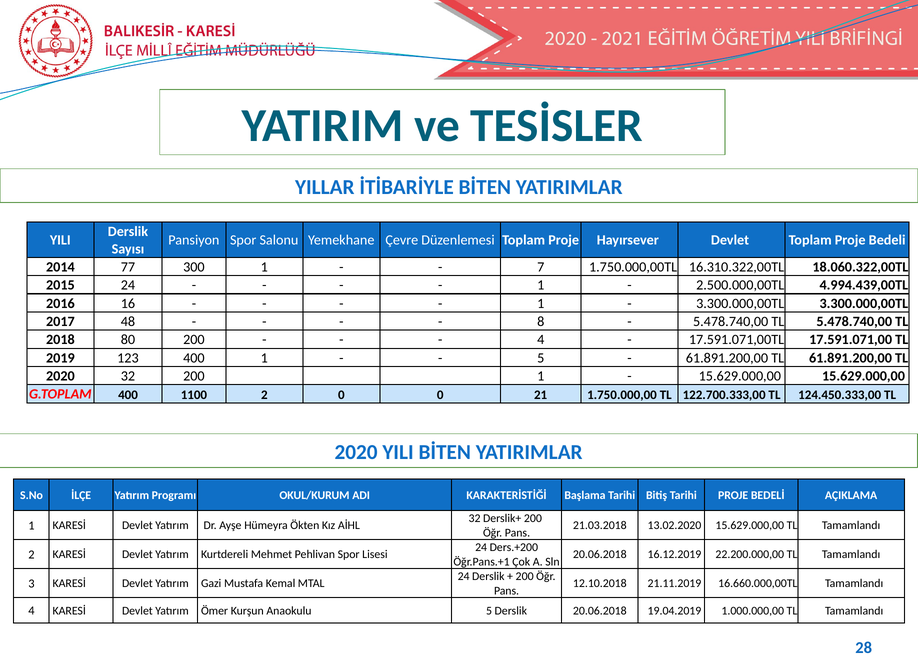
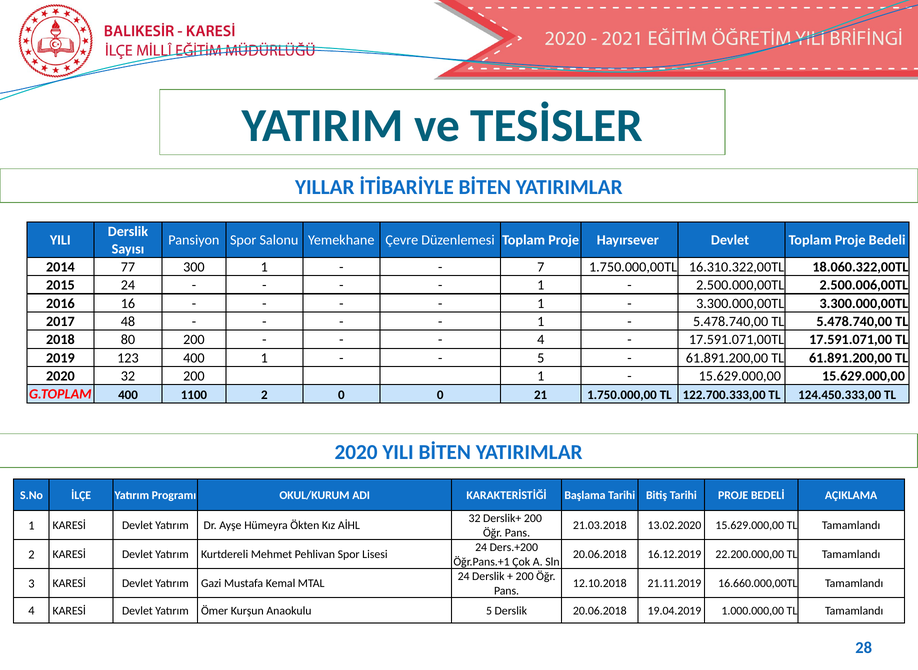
4.994.439,00TL: 4.994.439,00TL -> 2.500.006,00TL
8 at (541, 322): 8 -> 1
